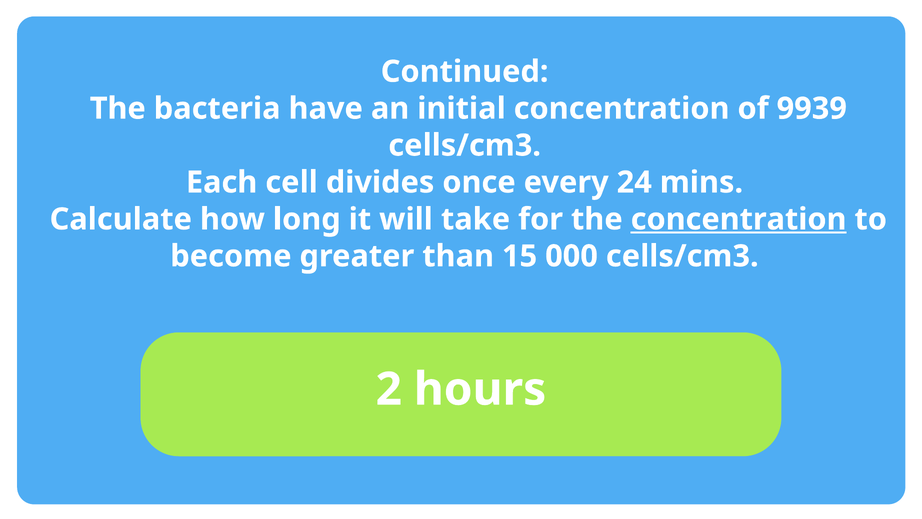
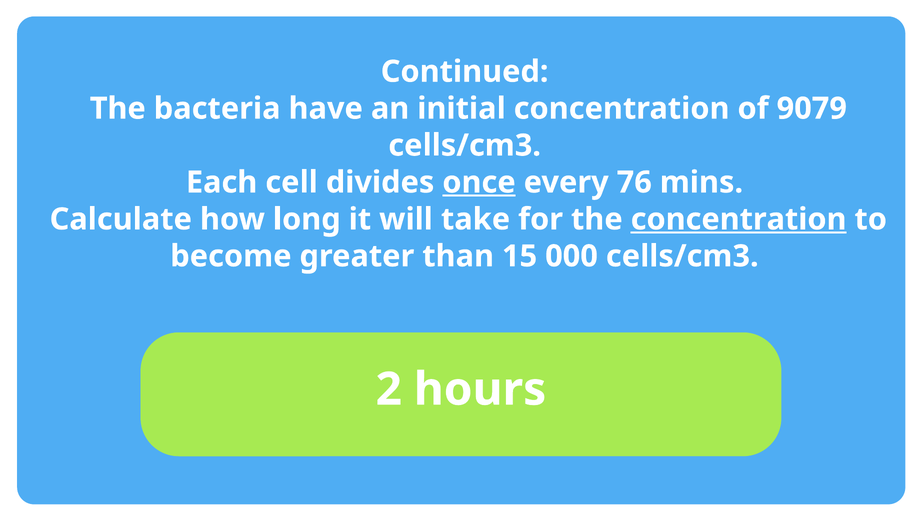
9939: 9939 -> 9079
once underline: none -> present
24: 24 -> 76
